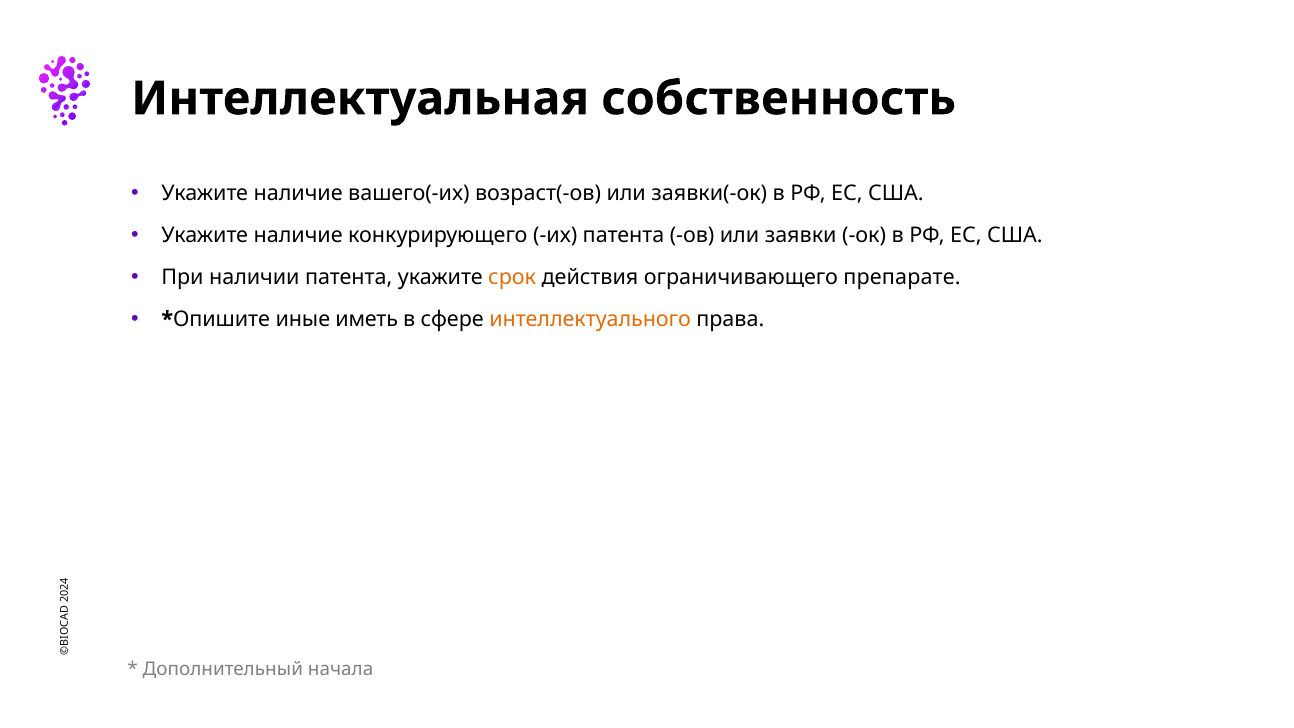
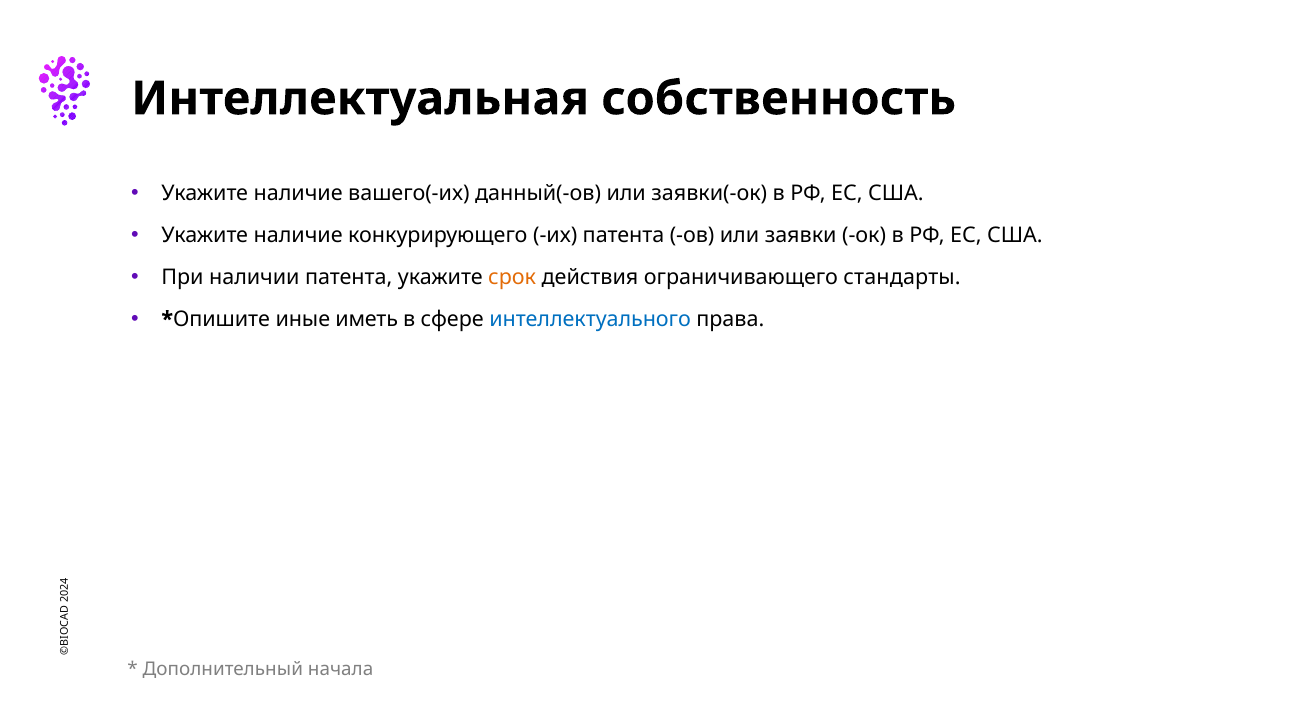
возраст(-ов: возраст(-ов -> данный(-ов
препарате: препарате -> стандарты
интеллектуального colour: orange -> blue
